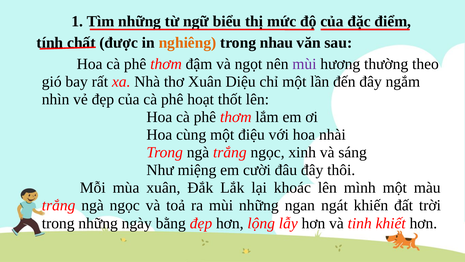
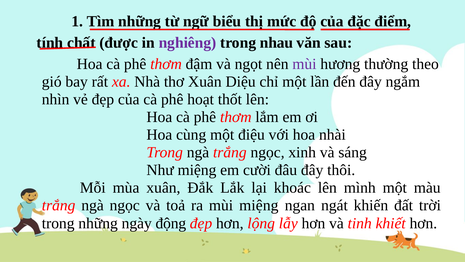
nghiêng colour: orange -> purple
mùi những: những -> miệng
bằng: bằng -> động
